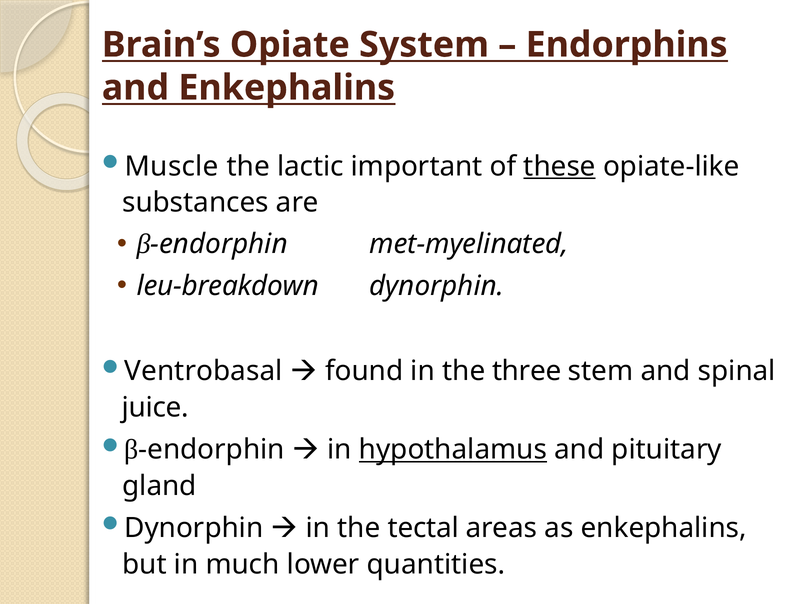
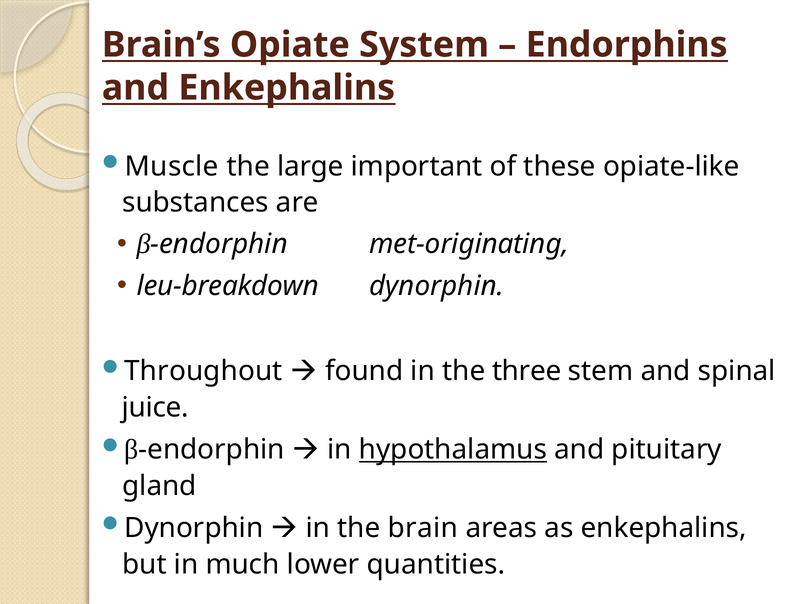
lactic: lactic -> large
these underline: present -> none
met-myelinated: met-myelinated -> met-originating
Ventrobasal: Ventrobasal -> Throughout
tectal: tectal -> brain
